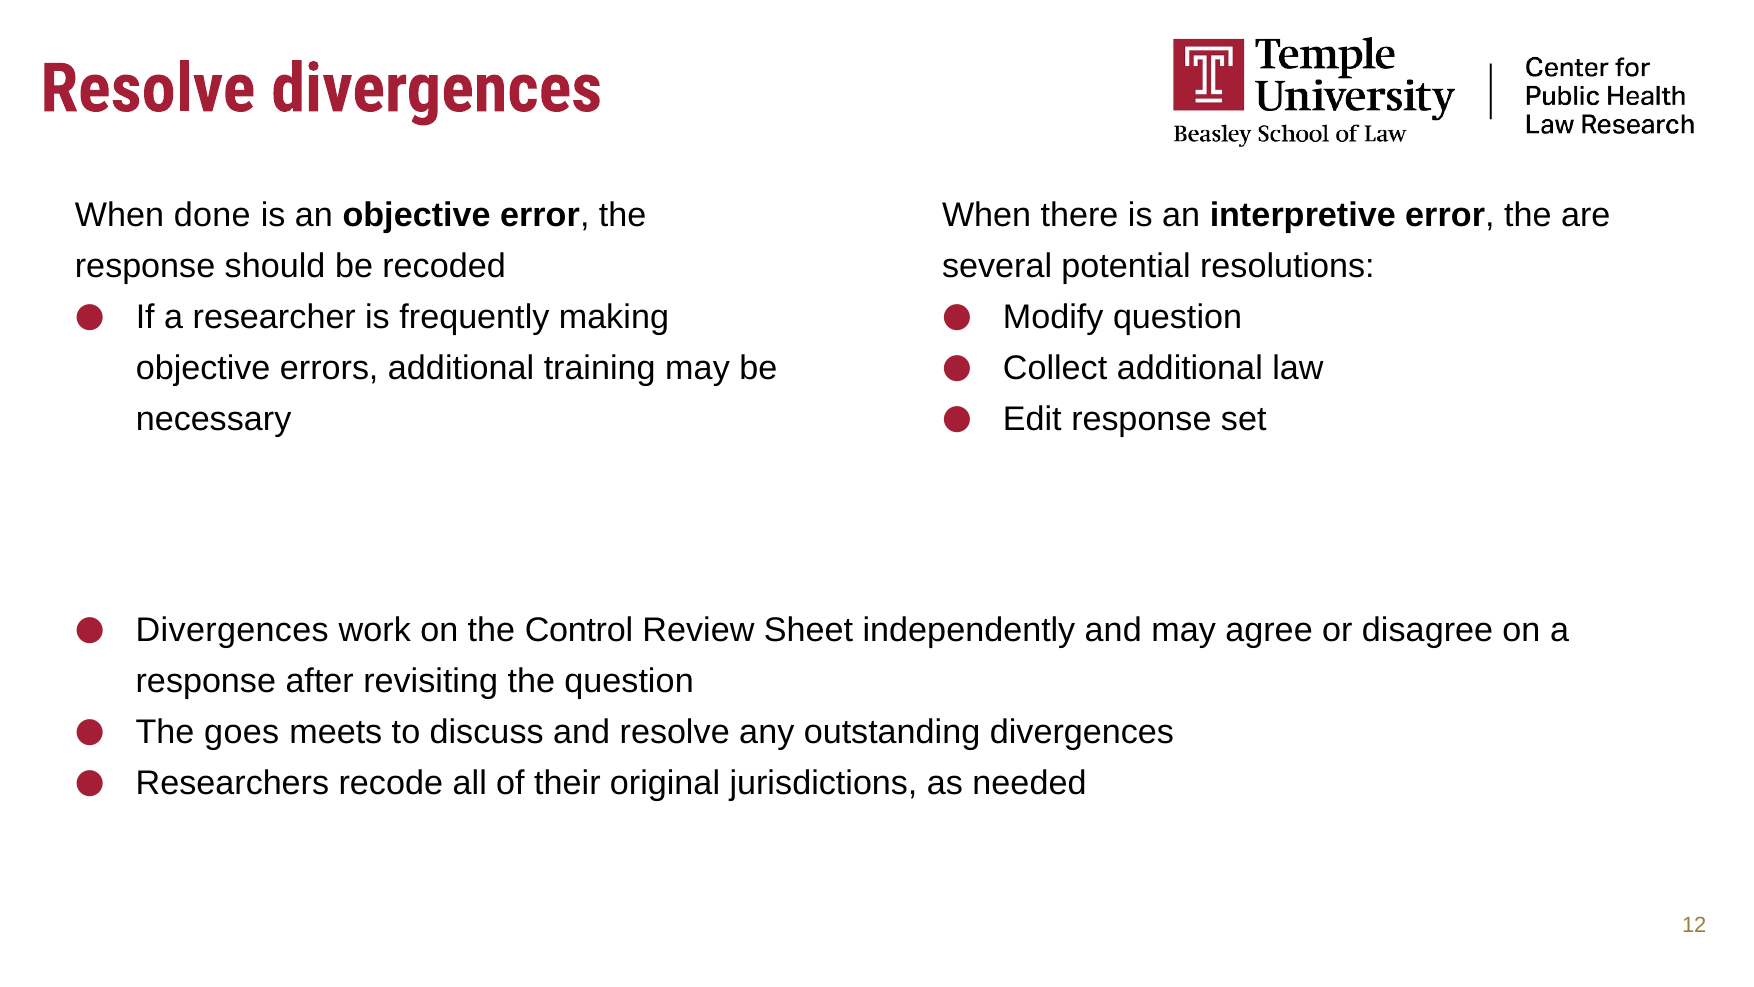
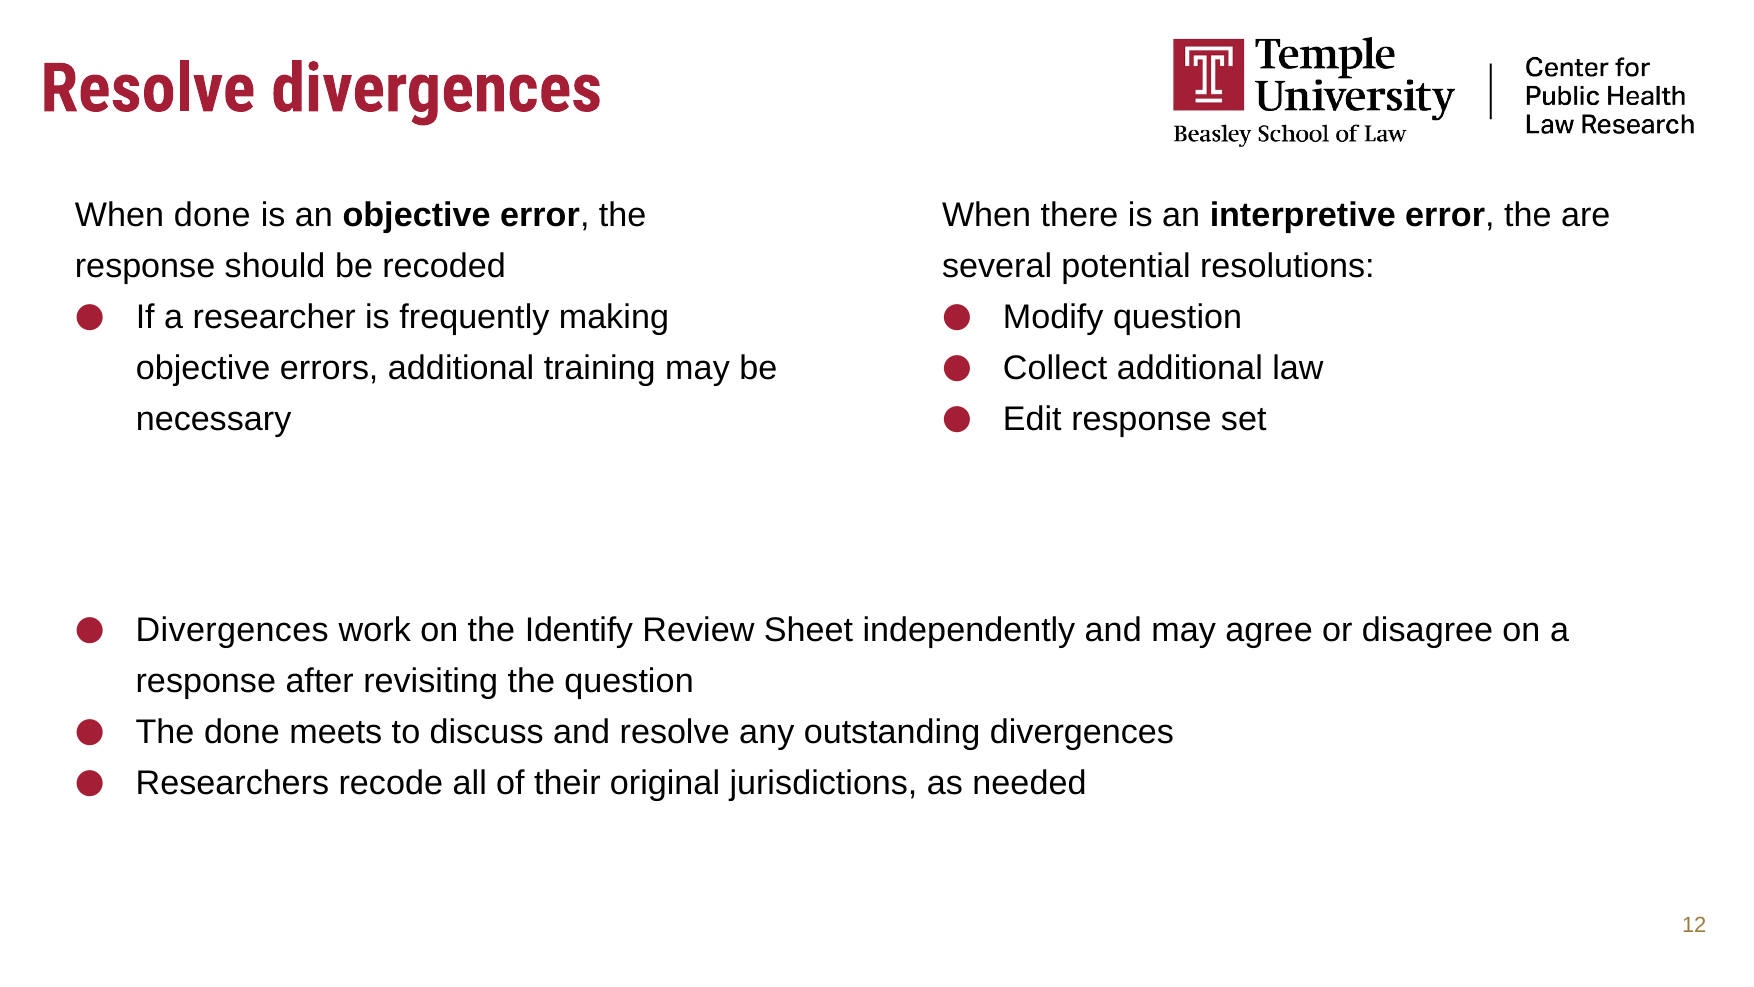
Control: Control -> Identify
The goes: goes -> done
